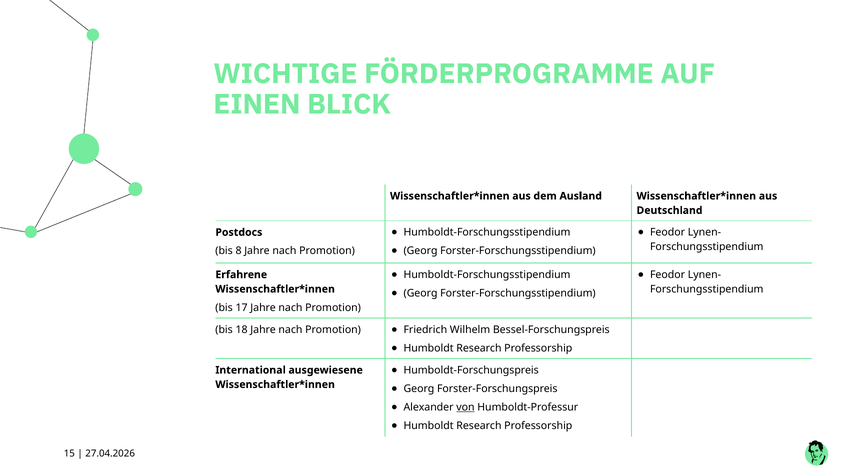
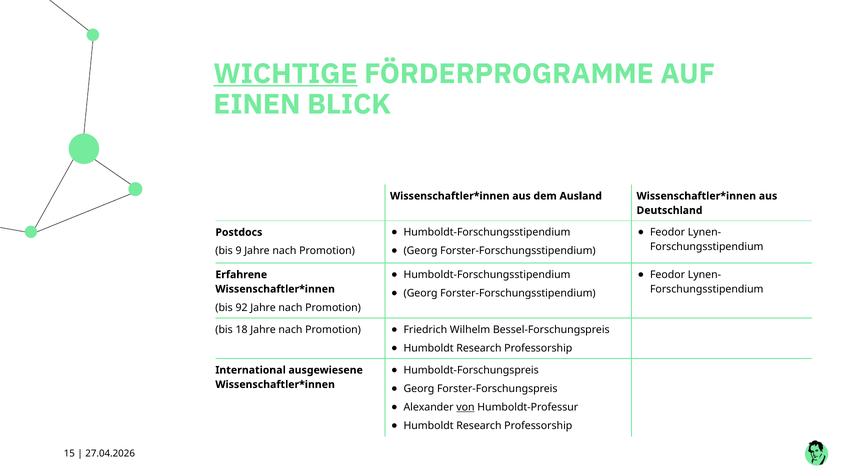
WICHTIGE underline: none -> present
8: 8 -> 9
17: 17 -> 92
